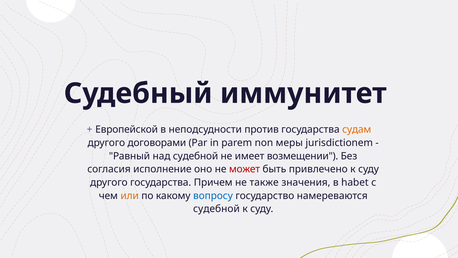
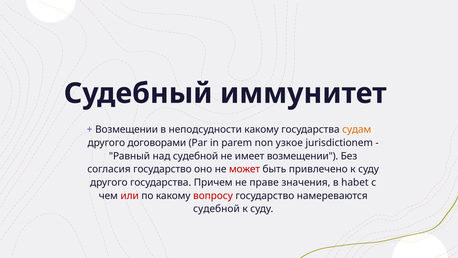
Европейской at (127, 129): Европейской -> Возмещении
неподсудности против: против -> какому
меры: меры -> узкое
согласия исполнение: исполнение -> государство
также: также -> праве
или colour: orange -> red
вопросу colour: blue -> red
